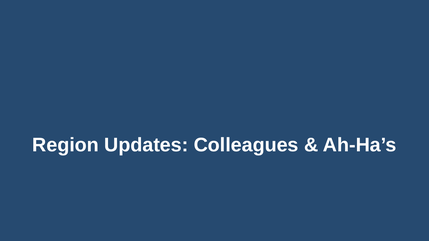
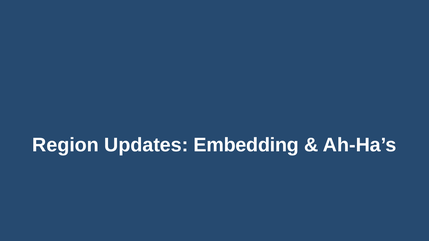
Colleagues: Colleagues -> Embedding
